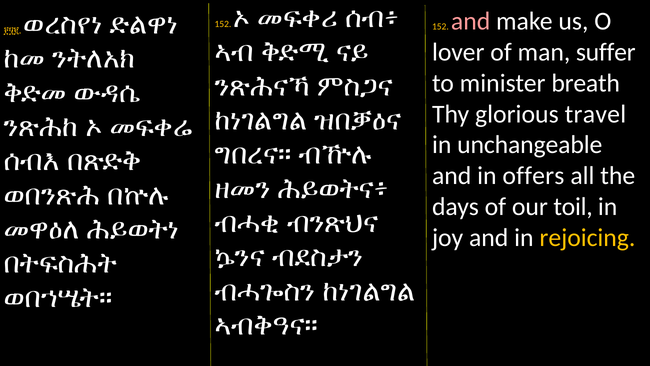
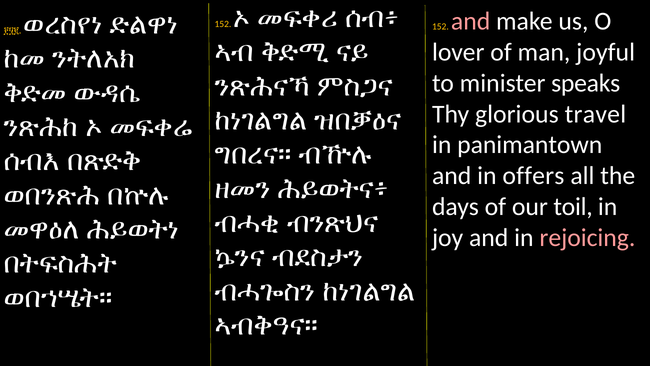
suffer: suffer -> joyful
breath: breath -> speaks
unchangeable: unchangeable -> panimantown
rejoicing colour: yellow -> pink
